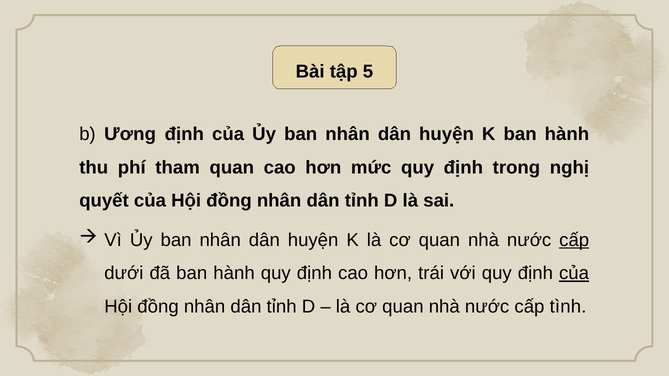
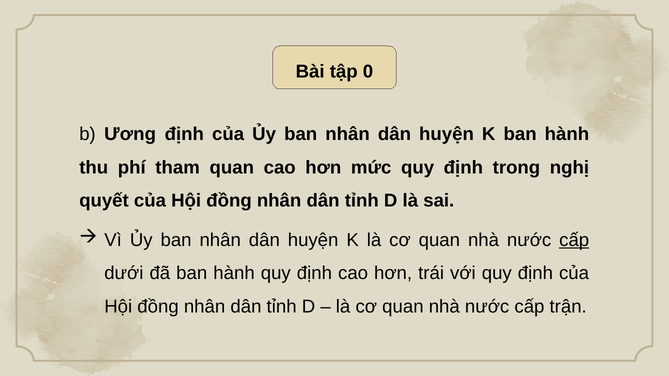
5: 5 -> 0
của at (574, 274) underline: present -> none
tình: tình -> trận
